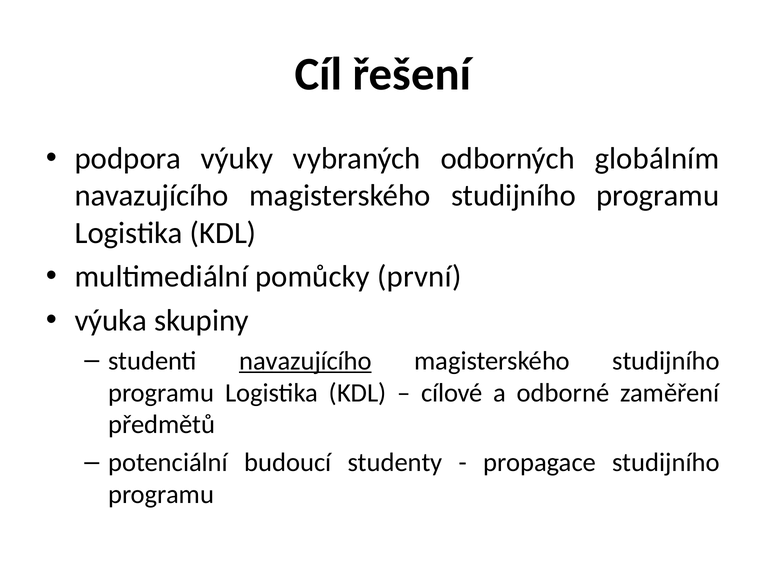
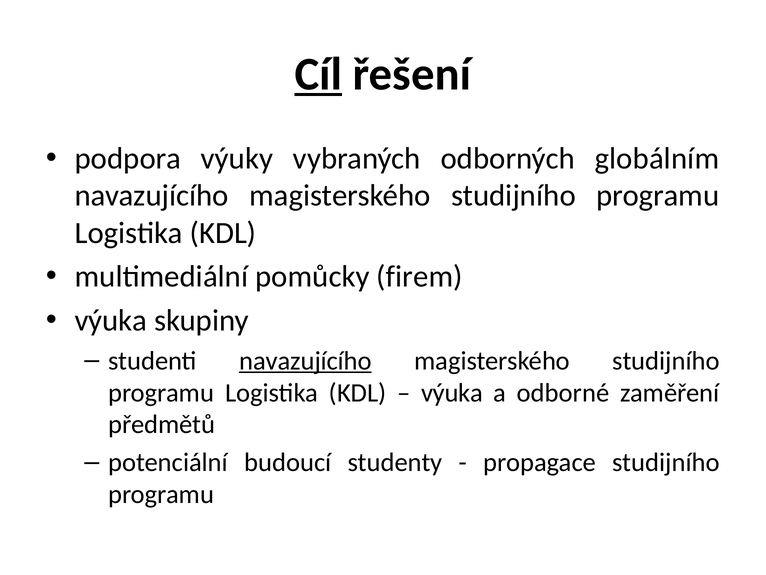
Cíl underline: none -> present
první: první -> firem
cílové at (452, 392): cílové -> výuka
